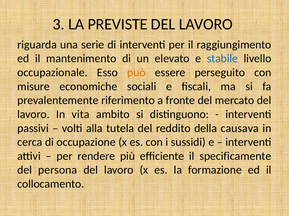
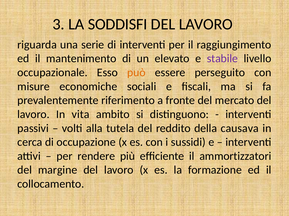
PREVISTE: PREVISTE -> SODDISFI
stabile colour: blue -> purple
specificamente: specificamente -> ammortizzatori
persona: persona -> margine
